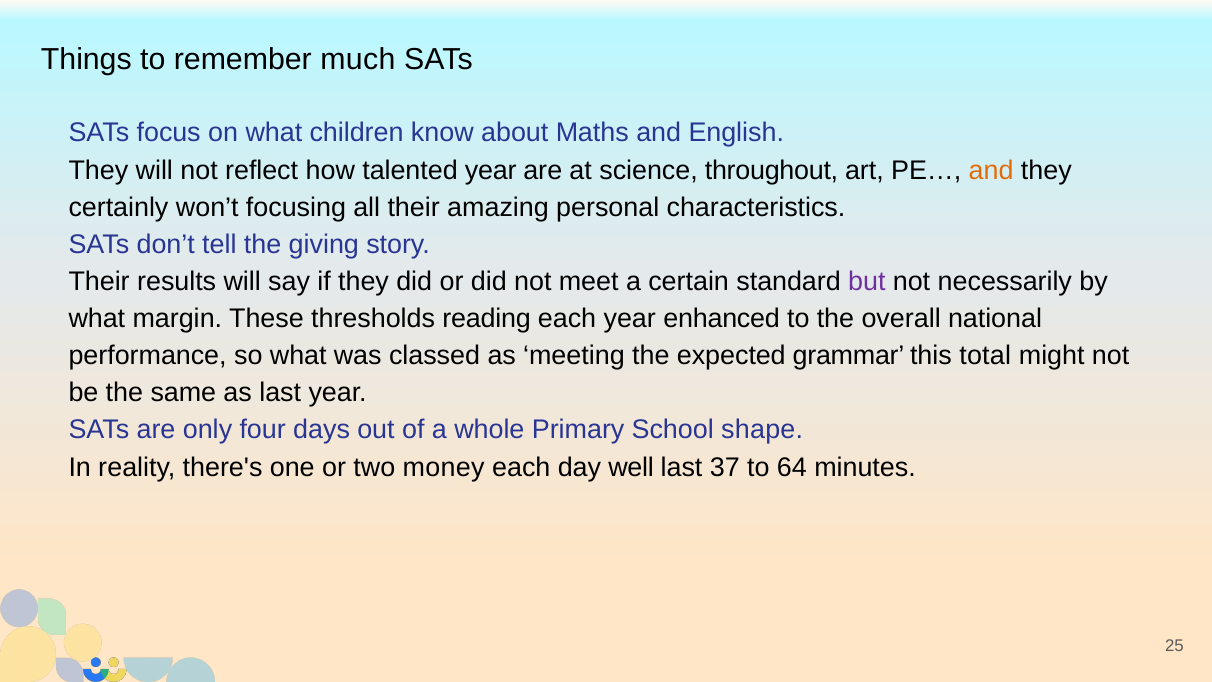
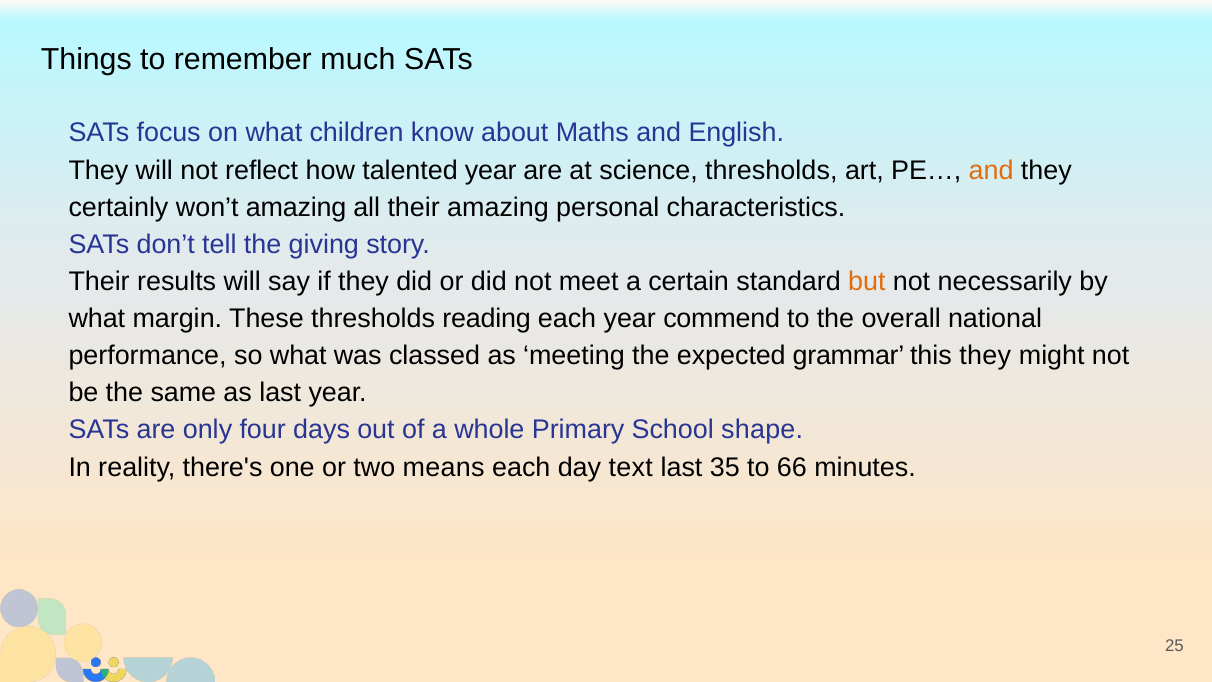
science throughout: throughout -> thresholds
won’t focusing: focusing -> amazing
but colour: purple -> orange
enhanced: enhanced -> commend
this total: total -> they
money: money -> means
well: well -> text
37: 37 -> 35
64: 64 -> 66
